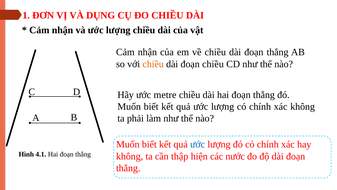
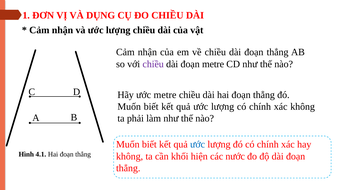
chiều at (153, 64) colour: orange -> purple
đoạn chiều: chiều -> metre
thập: thập -> khối
